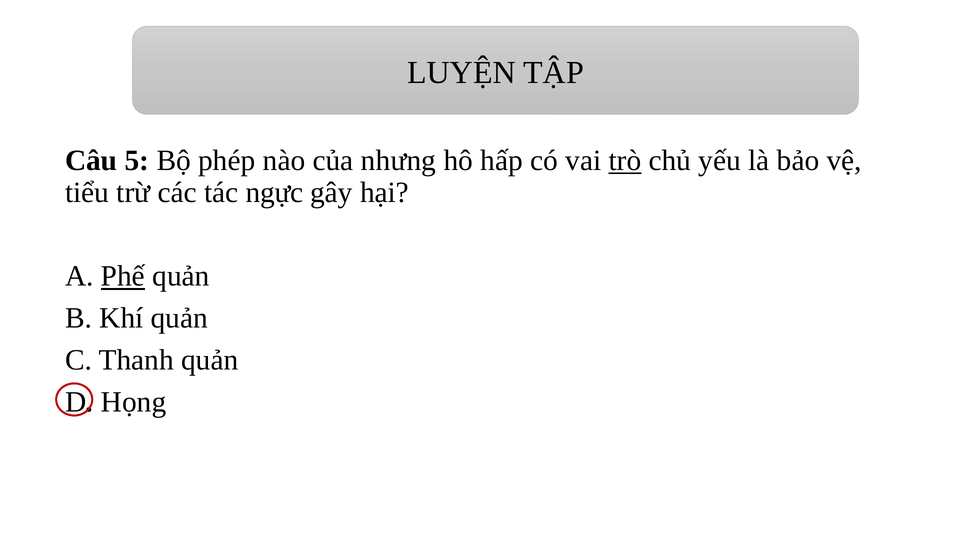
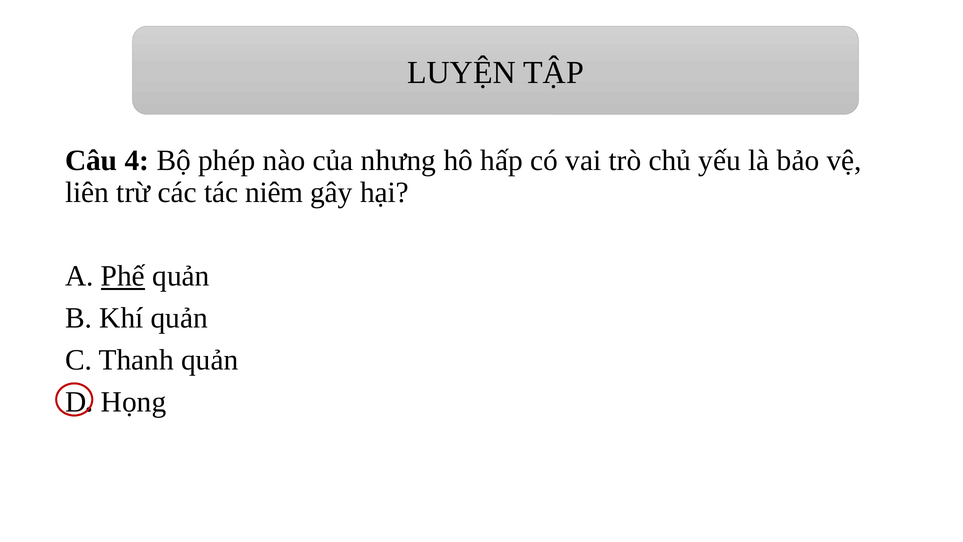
5: 5 -> 4
trò underline: present -> none
tiểu: tiểu -> liên
ngực: ngực -> niêm
